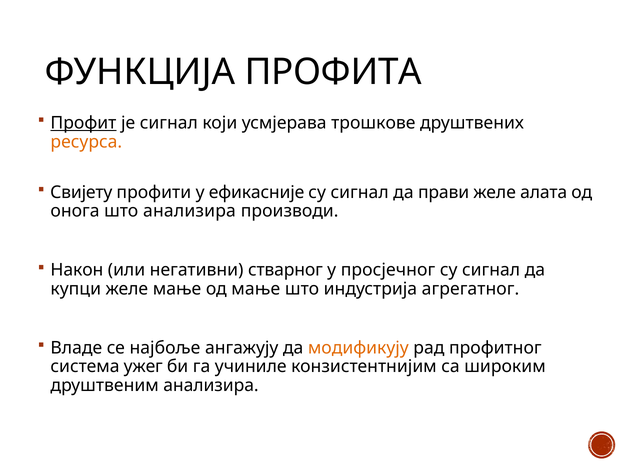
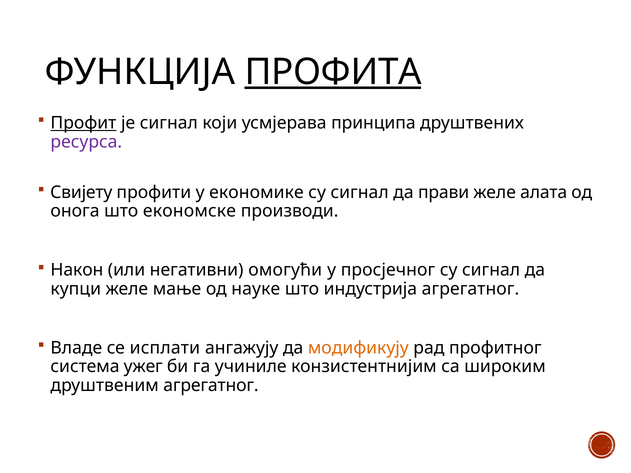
ПРОФИТА underline: none -> present
трошкове: трошкове -> принципа
ресурса colour: orange -> purple
ефикасније: ефикасније -> економике
што анализира: анализира -> економске
стварног: стварног -> омогући
од мање: мање -> науке
најбоље: најбоље -> исплати
друштвеним анализира: анализира -> агрегатног
